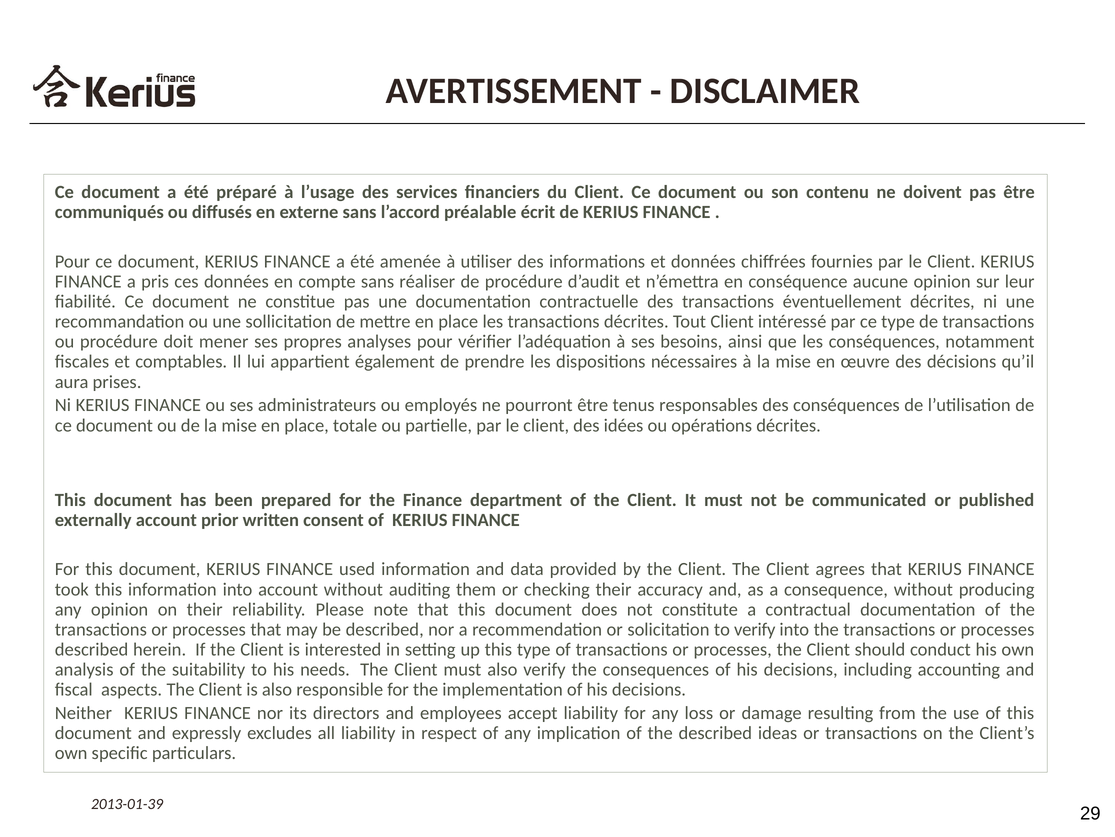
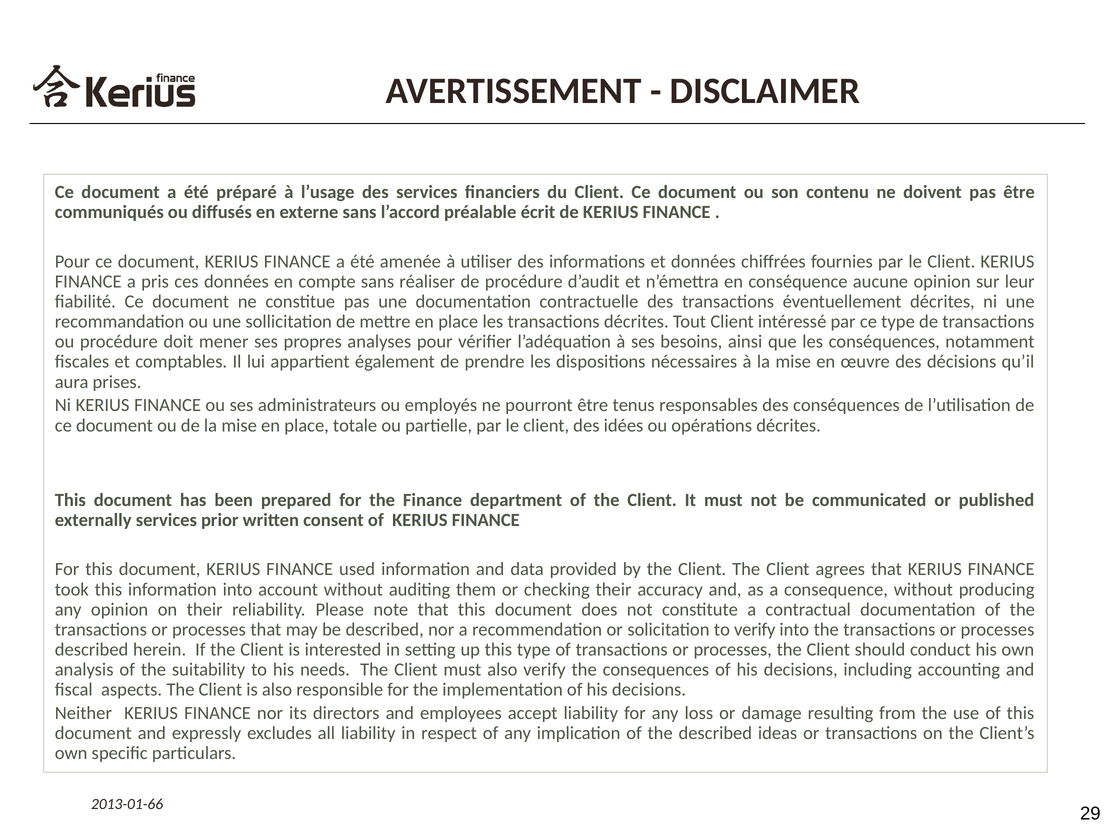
externally account: account -> services
2013-01-39: 2013-01-39 -> 2013-01-66
